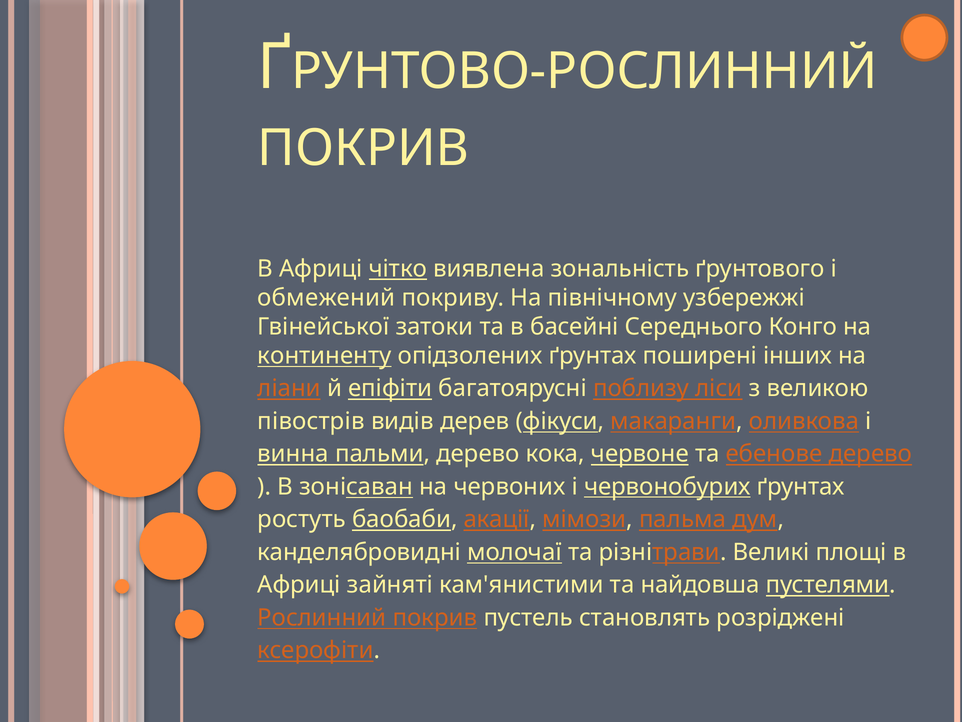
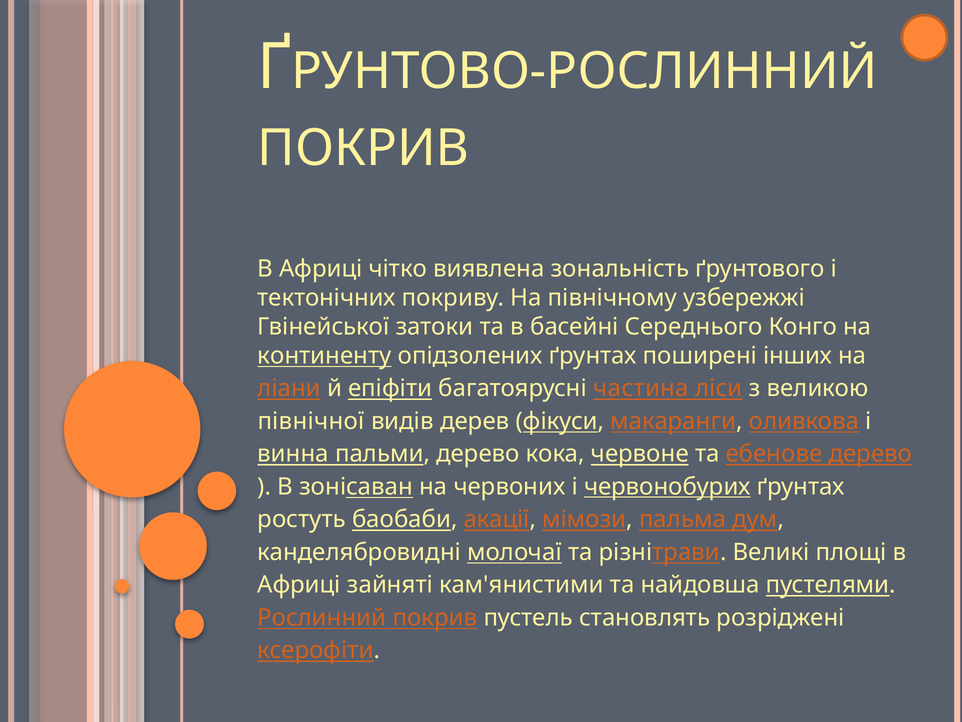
чітко underline: present -> none
обмежений: обмежений -> тектонічних
поблизу: поблизу -> частина
півострів: півострів -> північної
